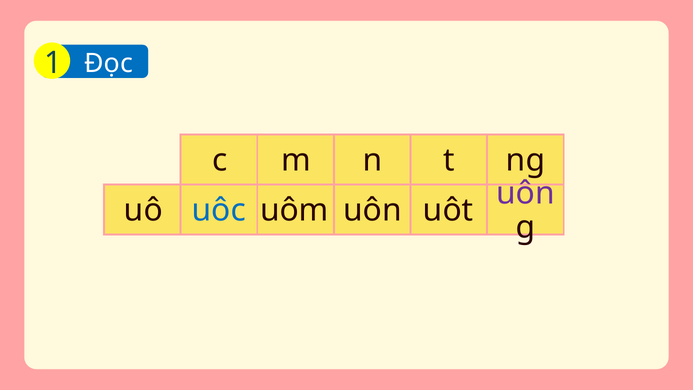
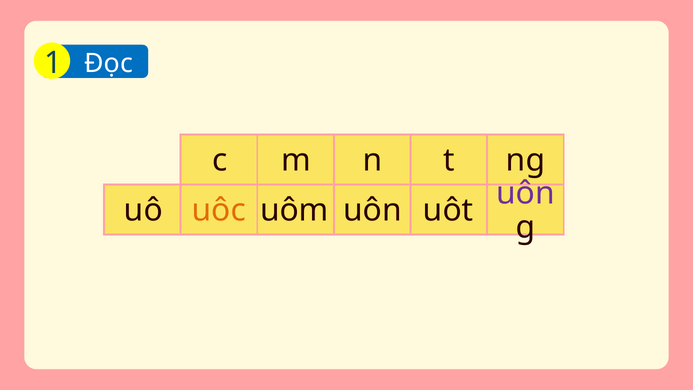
uôc colour: blue -> orange
